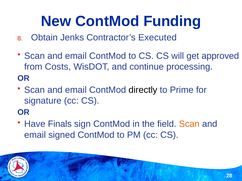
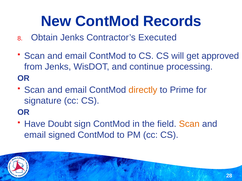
Funding: Funding -> Records
from Costs: Costs -> Jenks
directly colour: black -> orange
Finals: Finals -> Doubt
